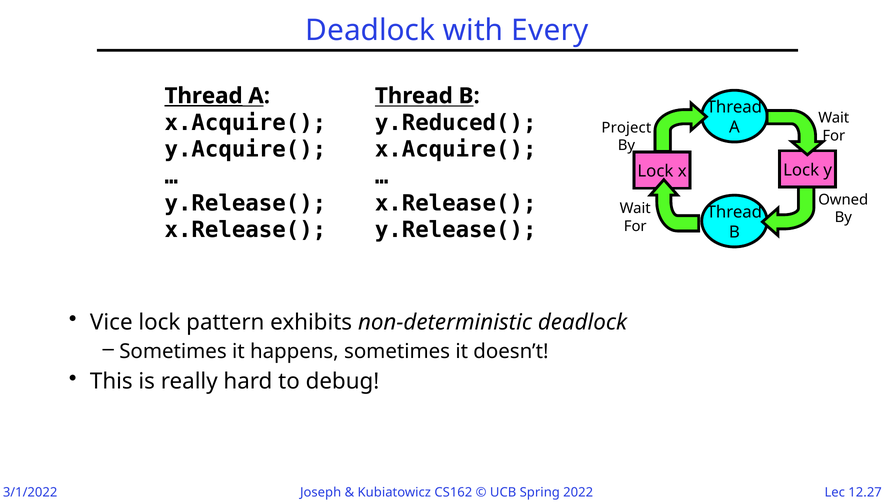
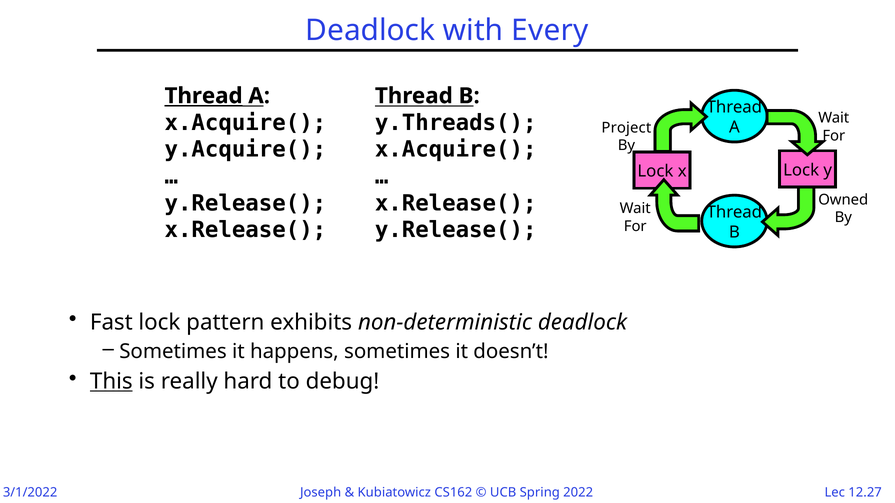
y.Reduced(: y.Reduced( -> y.Threads(
Vice: Vice -> Fast
This underline: none -> present
